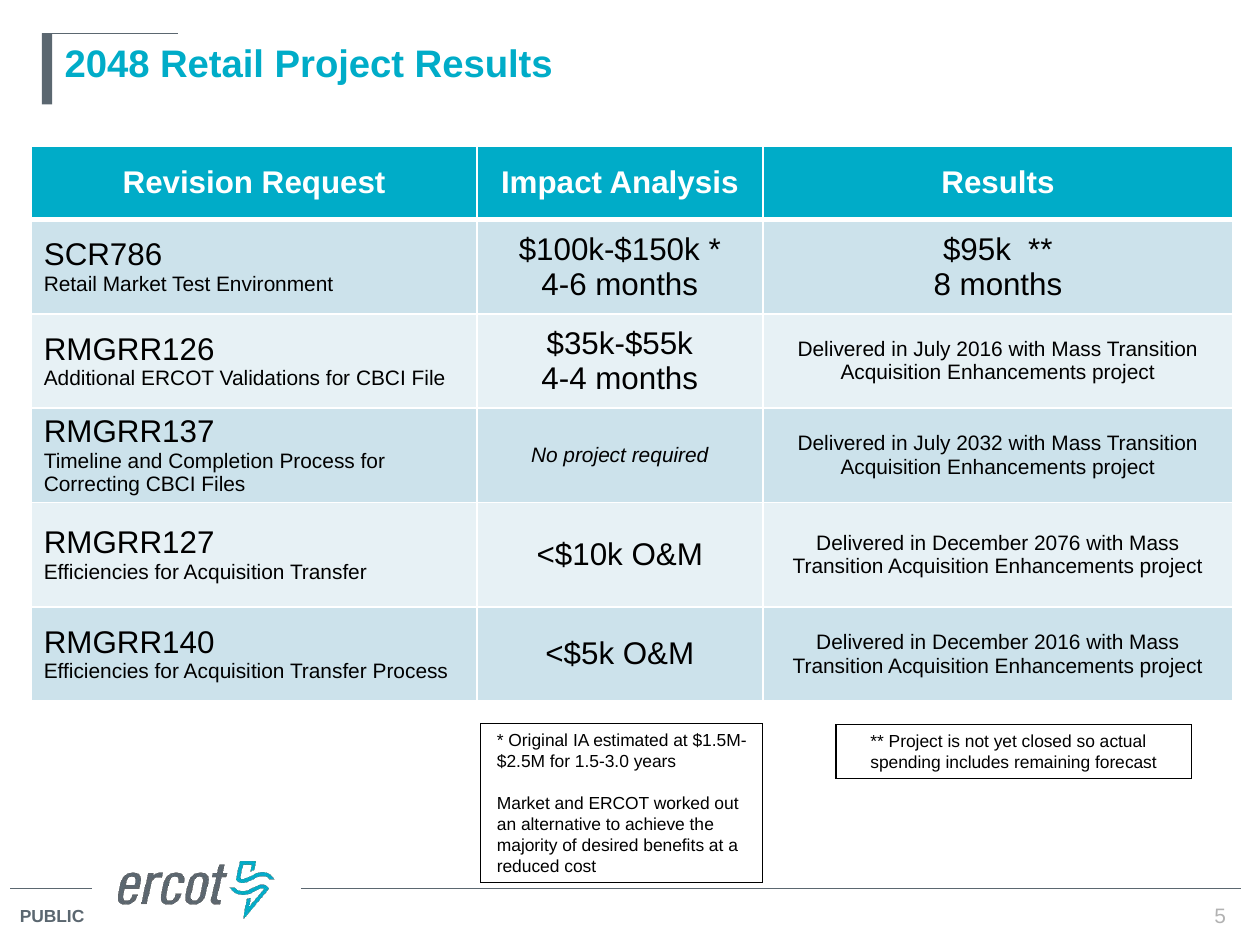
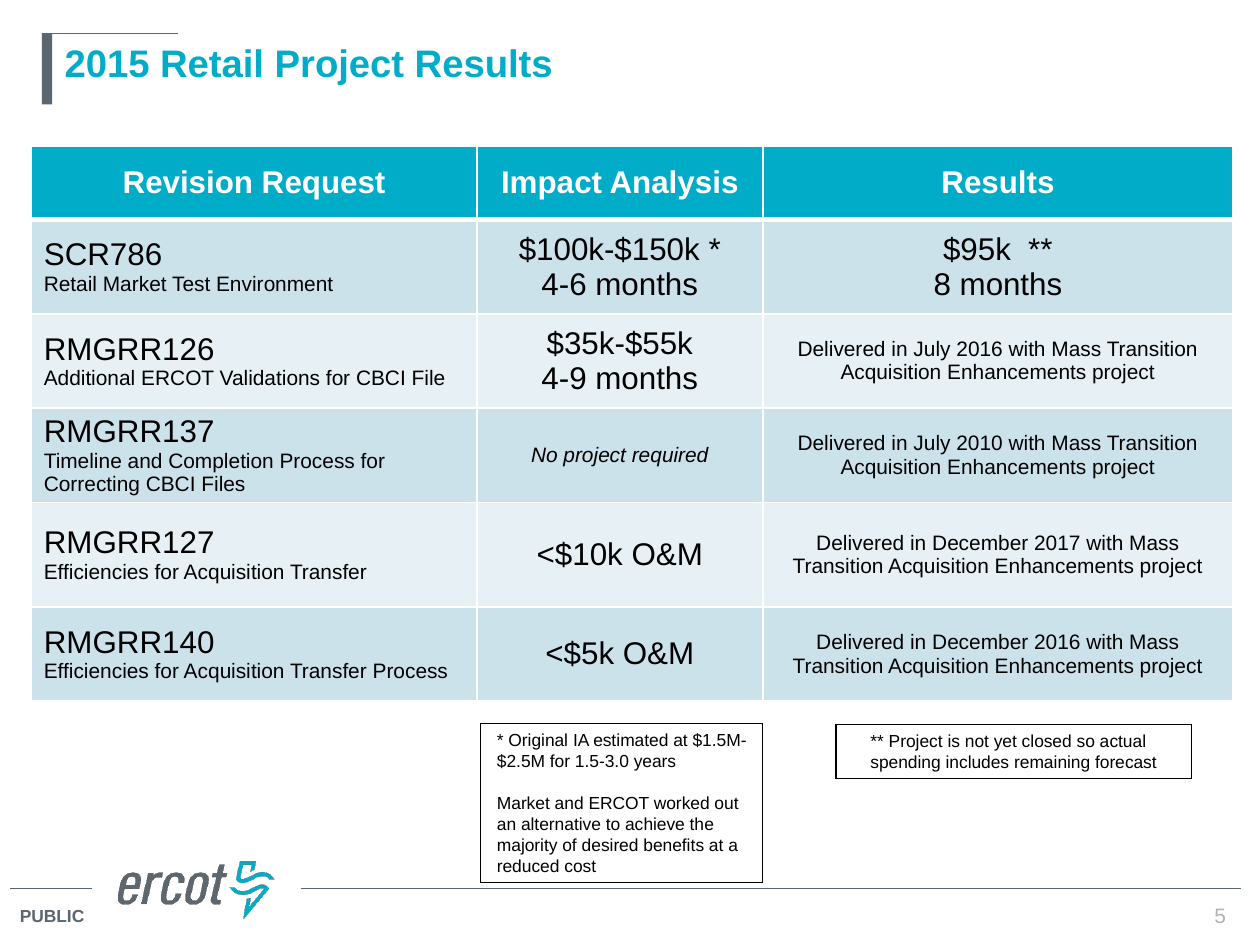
2048: 2048 -> 2015
4-4: 4-4 -> 4-9
2032: 2032 -> 2010
2076: 2076 -> 2017
